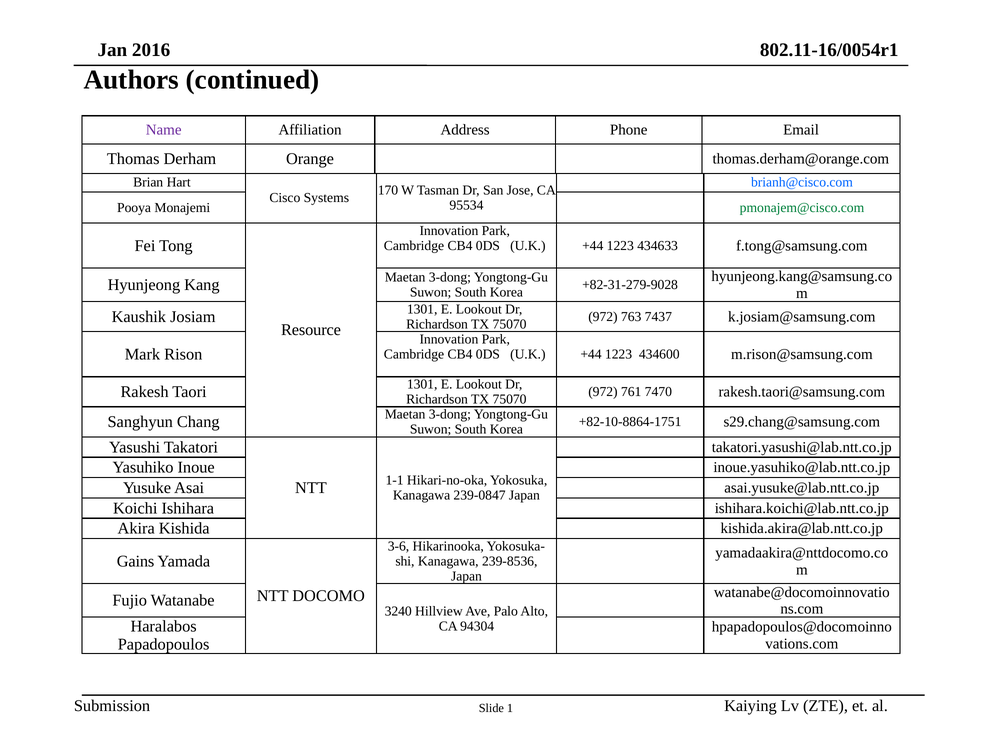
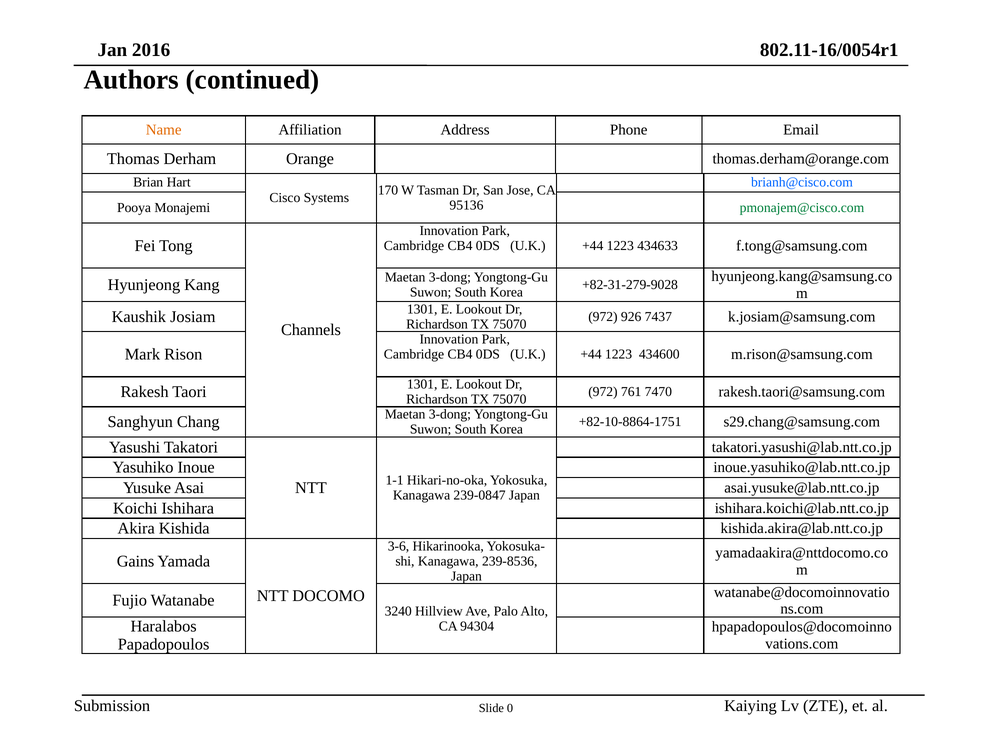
Name colour: purple -> orange
95534: 95534 -> 95136
763: 763 -> 926
Resource: Resource -> Channels
1: 1 -> 0
